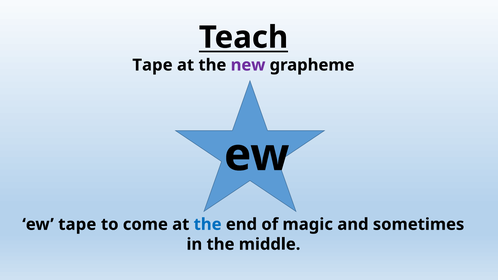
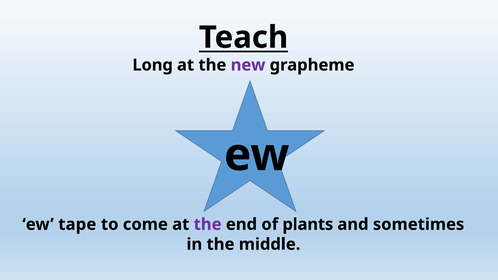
Tape at (152, 65): Tape -> Long
the at (208, 224) colour: blue -> purple
magic: magic -> plants
